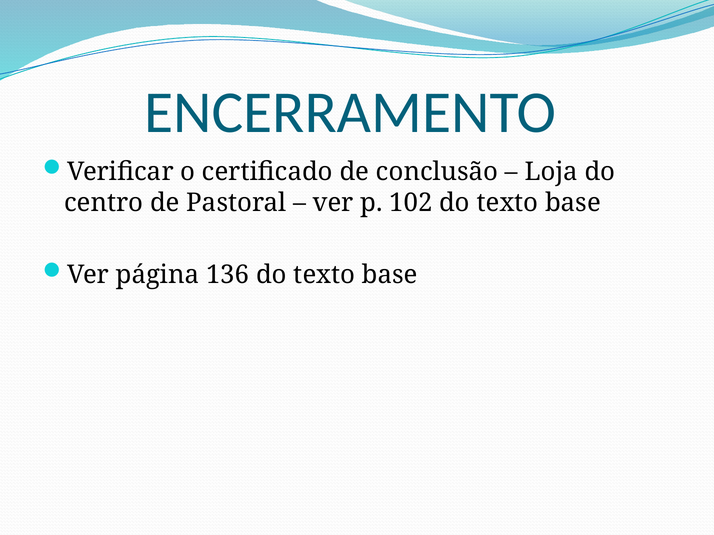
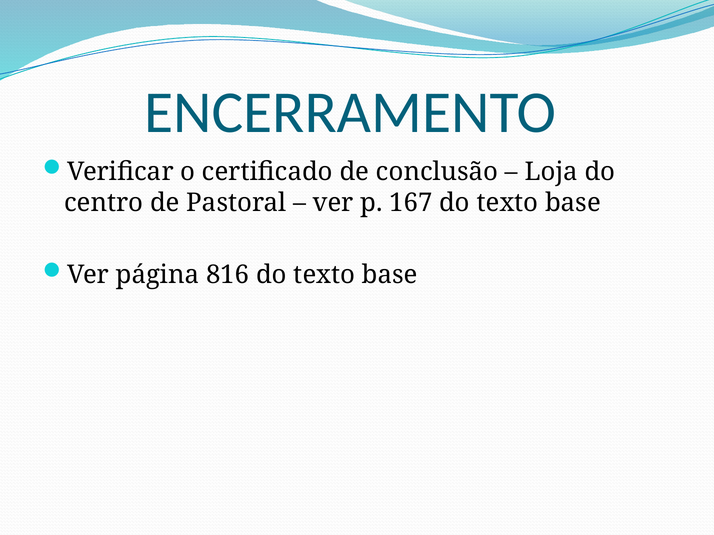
102: 102 -> 167
136: 136 -> 816
